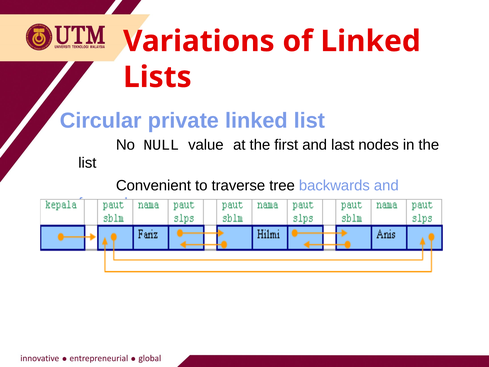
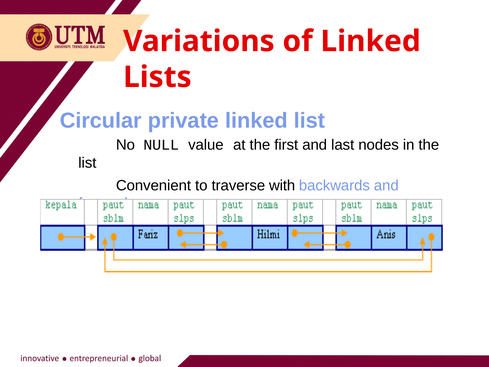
tree: tree -> with
